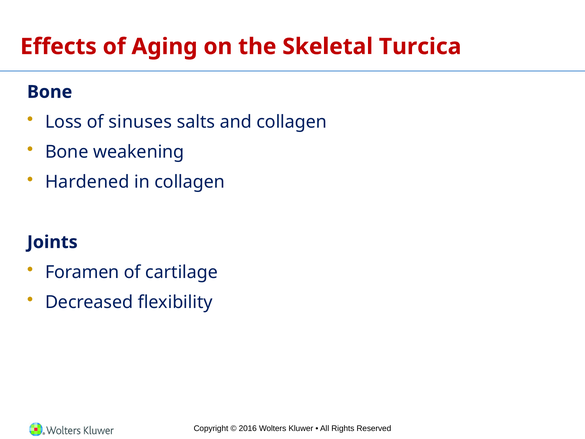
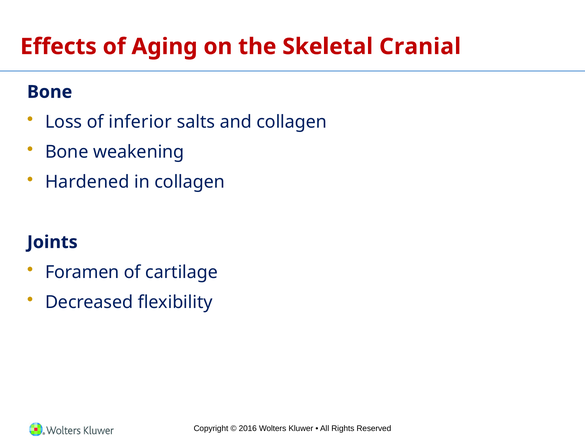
Turcica: Turcica -> Cranial
sinuses: sinuses -> inferior
